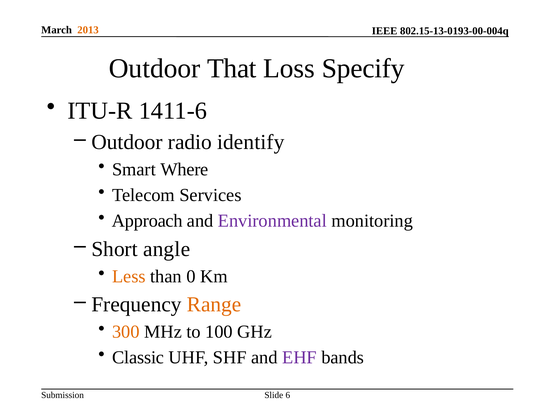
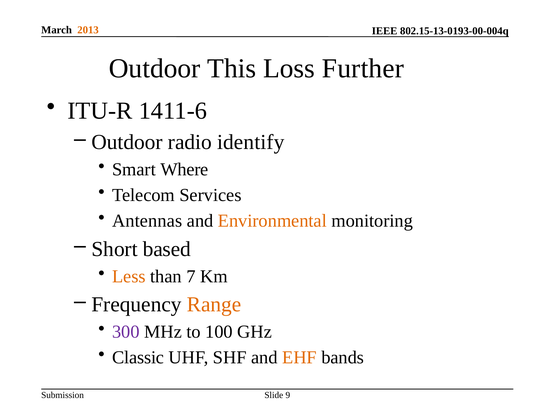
That: That -> This
Specify: Specify -> Further
Approach: Approach -> Antennas
Environmental colour: purple -> orange
angle: angle -> based
0: 0 -> 7
300 colour: orange -> purple
EHF colour: purple -> orange
6: 6 -> 9
